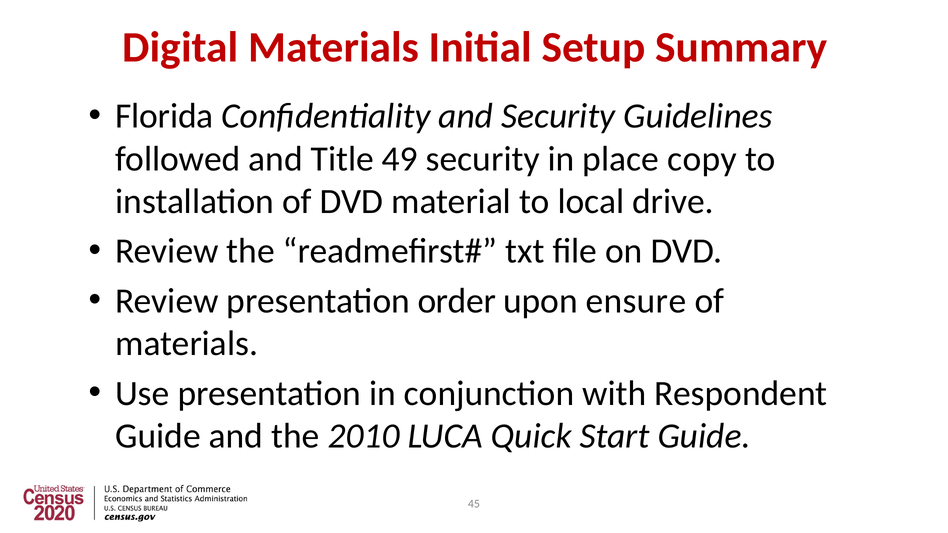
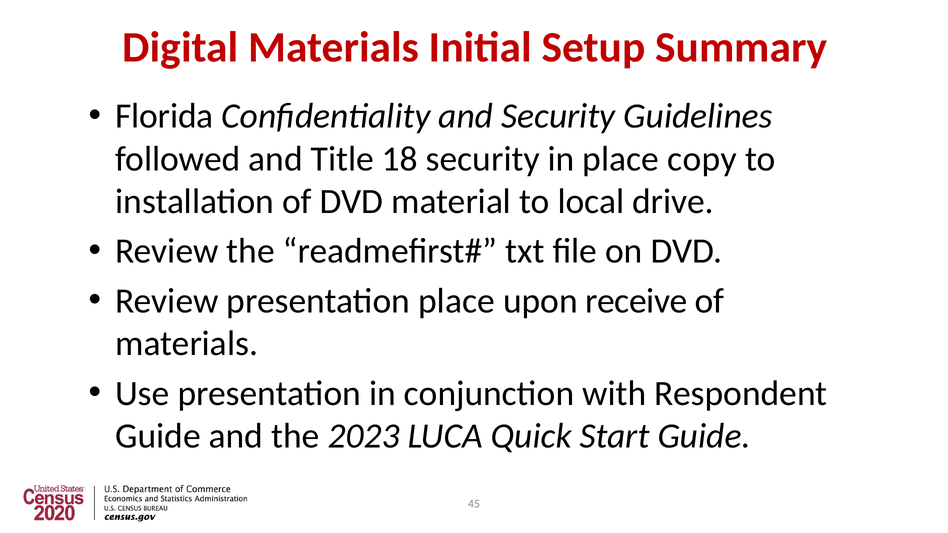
49: 49 -> 18
presentation order: order -> place
ensure: ensure -> receive
2010: 2010 -> 2023
